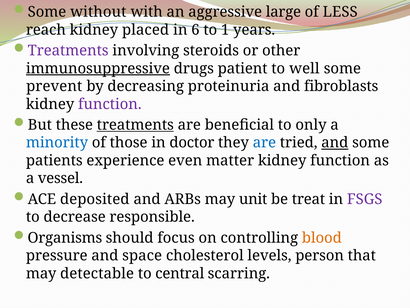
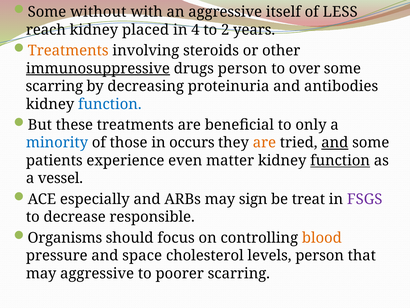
large: large -> itself
6: 6 -> 4
1: 1 -> 2
Treatments at (68, 51) colour: purple -> orange
drugs patient: patient -> person
well: well -> over
prevent at (54, 86): prevent -> scarring
fibroblasts: fibroblasts -> antibodies
function at (110, 104) colour: purple -> blue
treatments at (135, 125) underline: present -> none
doctor: doctor -> occurs
are at (264, 143) colour: blue -> orange
function at (340, 160) underline: none -> present
deposited: deposited -> especially
unit: unit -> sign
may detectable: detectable -> aggressive
central: central -> poorer
